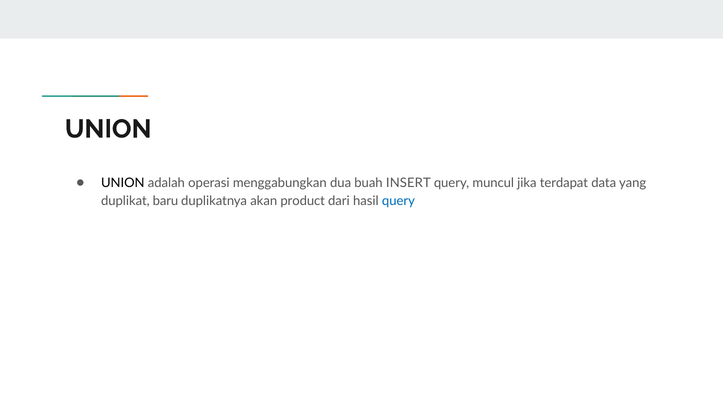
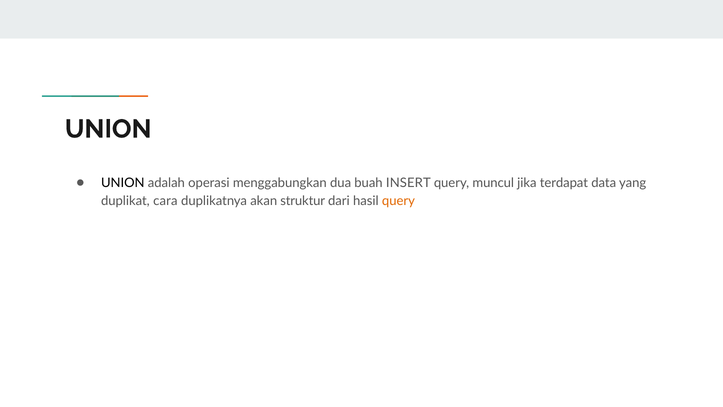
baru: baru -> cara
product: product -> struktur
query at (398, 201) colour: blue -> orange
